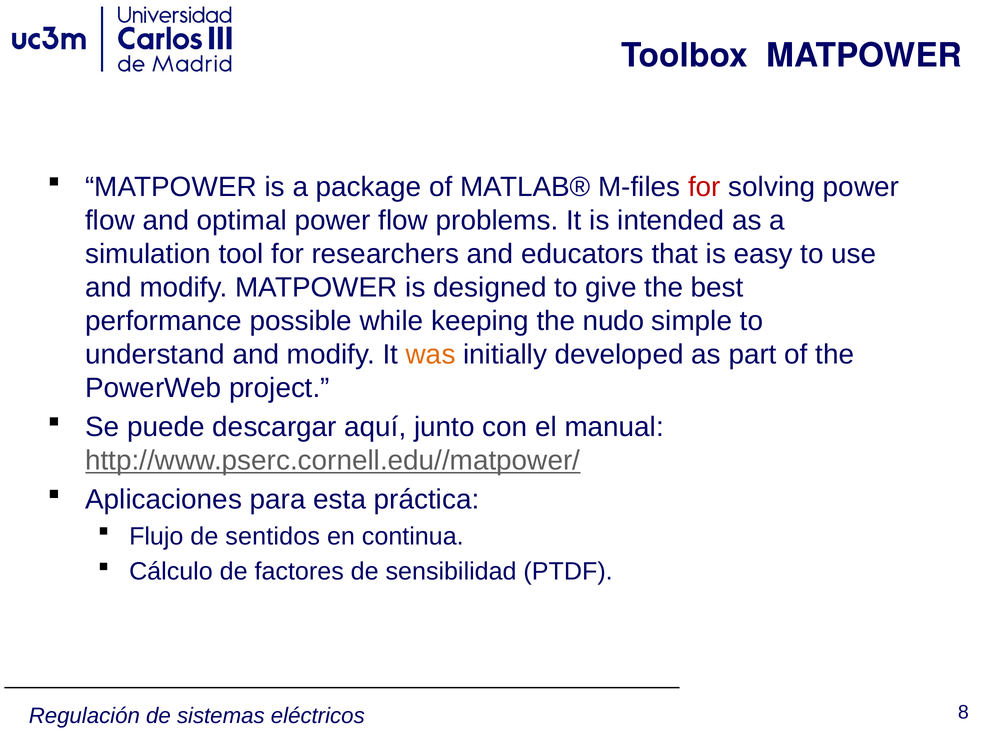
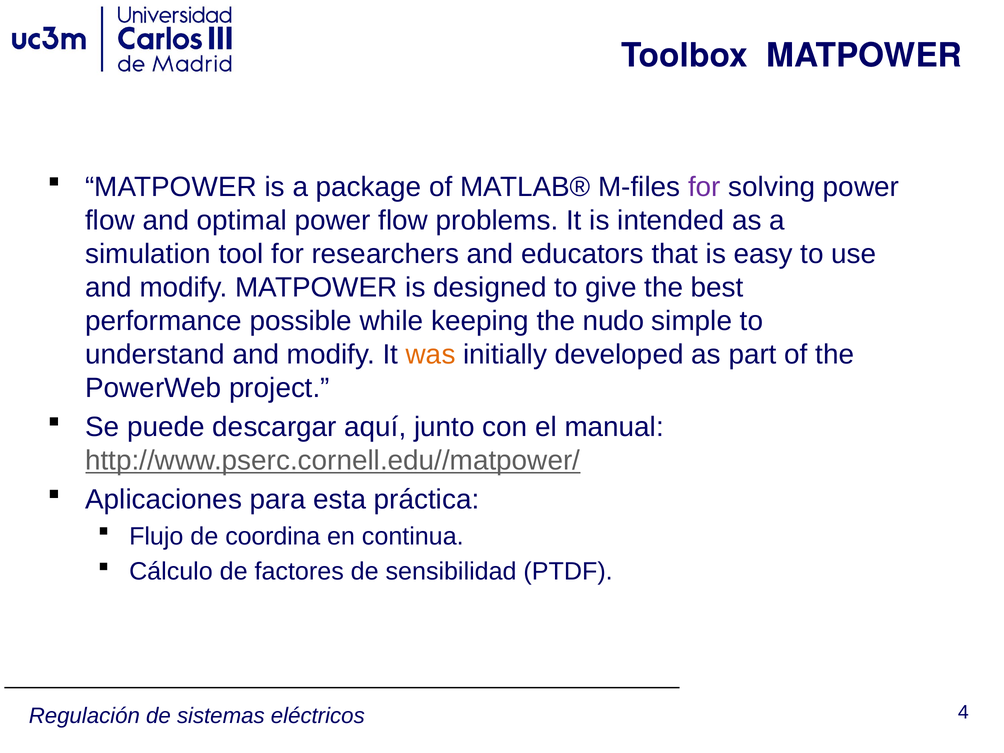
for at (704, 187) colour: red -> purple
sentidos: sentidos -> coordina
8: 8 -> 4
